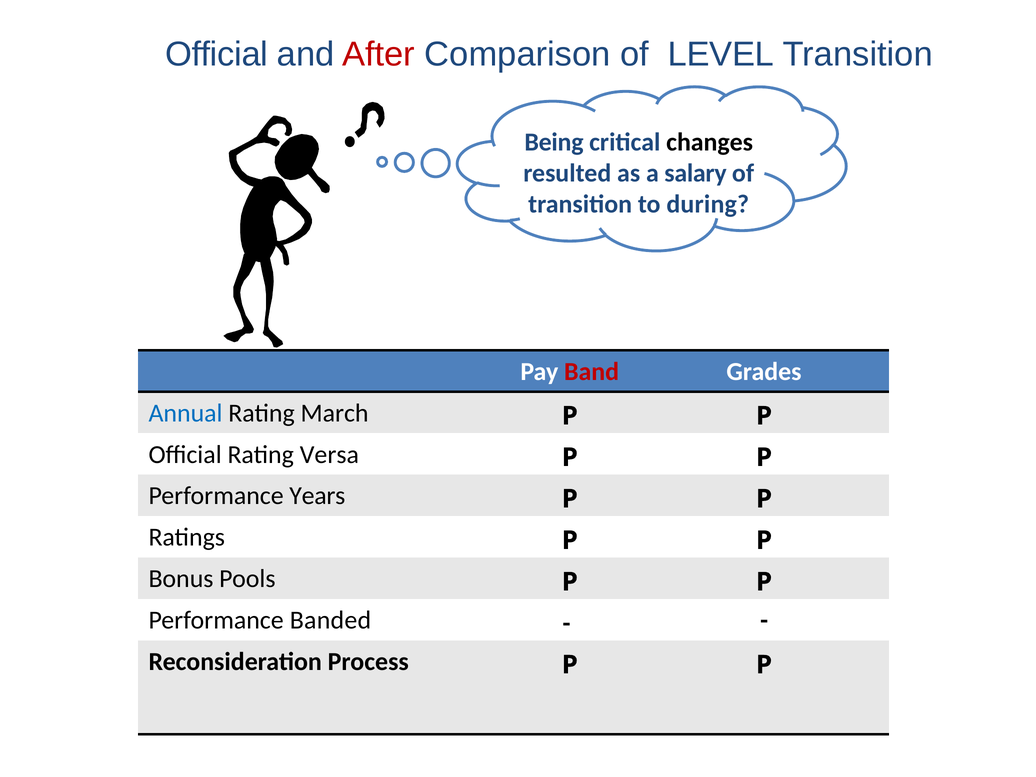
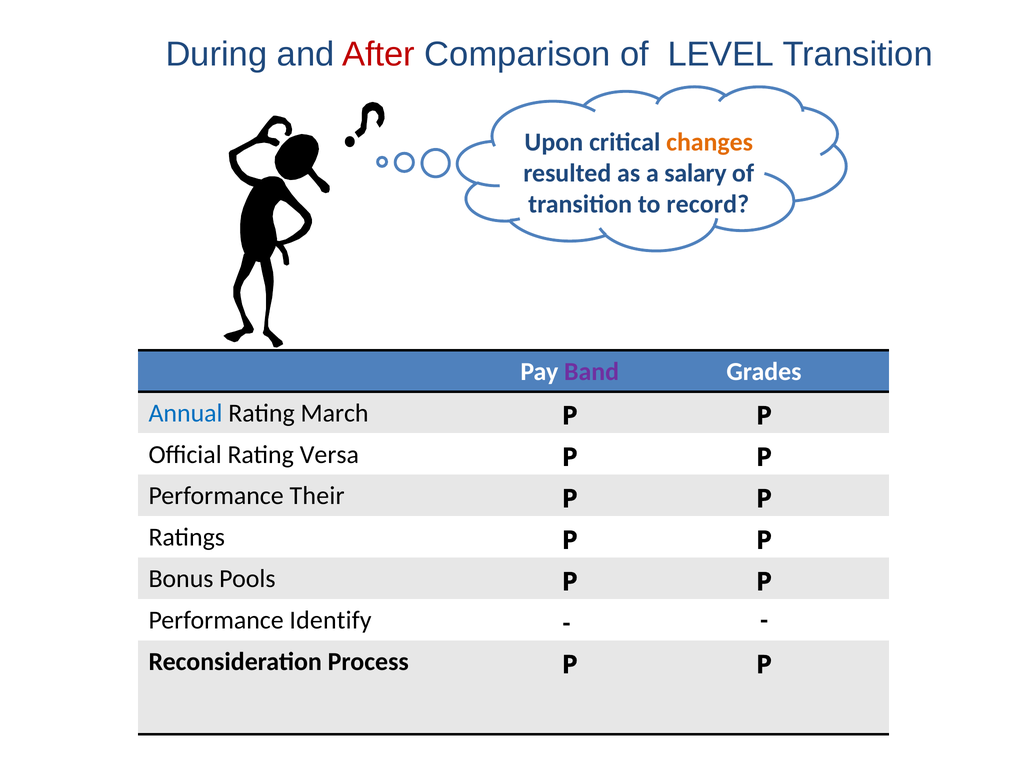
Official at (217, 54): Official -> During
Being: Being -> Upon
changes colour: black -> orange
during: during -> record
Band colour: red -> purple
Years: Years -> Their
Banded: Banded -> Identify
